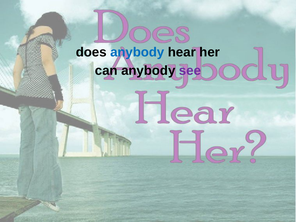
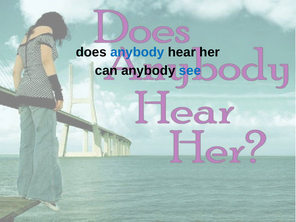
see colour: purple -> blue
